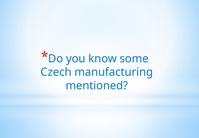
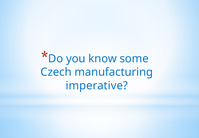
mentioned: mentioned -> imperative
